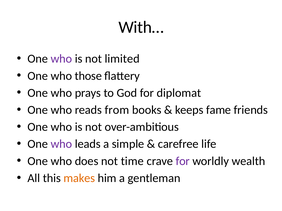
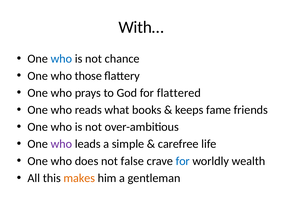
who at (61, 59) colour: purple -> blue
limited: limited -> chance
diplomat: diplomat -> flattered
from: from -> what
time: time -> false
for at (183, 161) colour: purple -> blue
